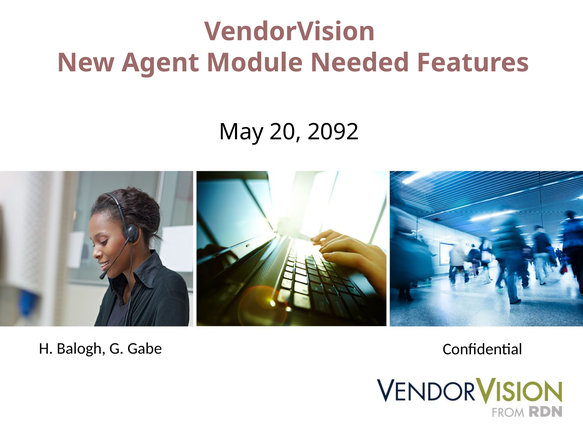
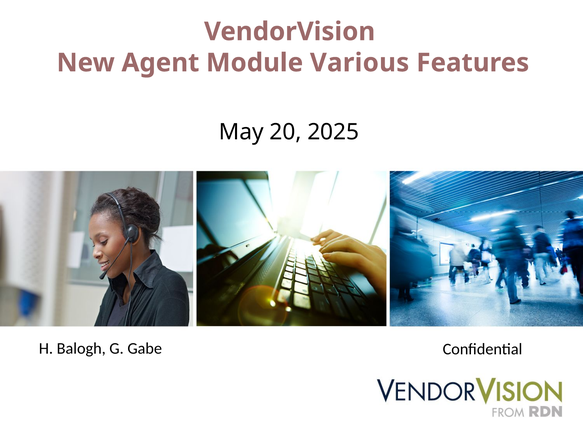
Needed: Needed -> Various
2092: 2092 -> 2025
